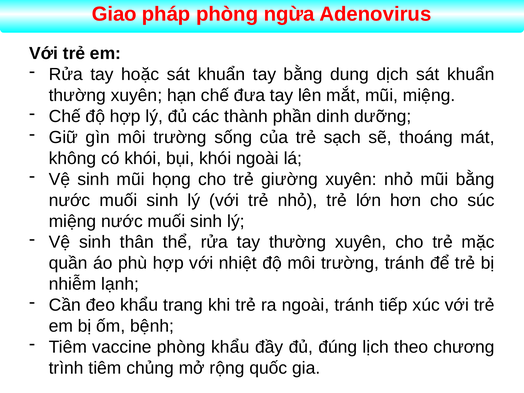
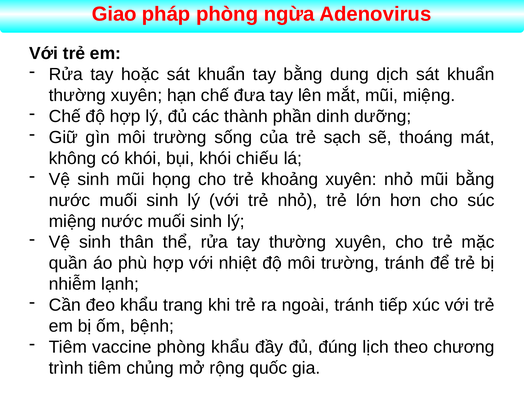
khói ngoài: ngoài -> chiếu
giường: giường -> khoảng
